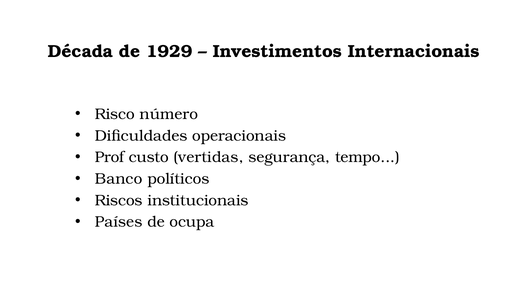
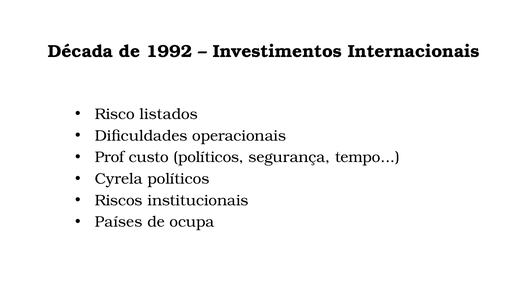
1929: 1929 -> 1992
número: número -> listados
custo vertidas: vertidas -> políticos
Banco: Banco -> Cyrela
